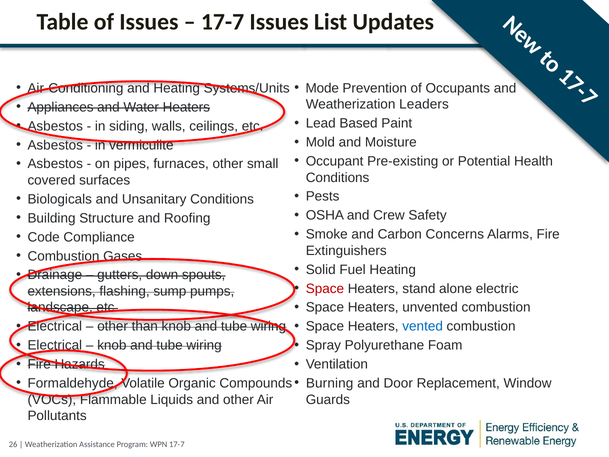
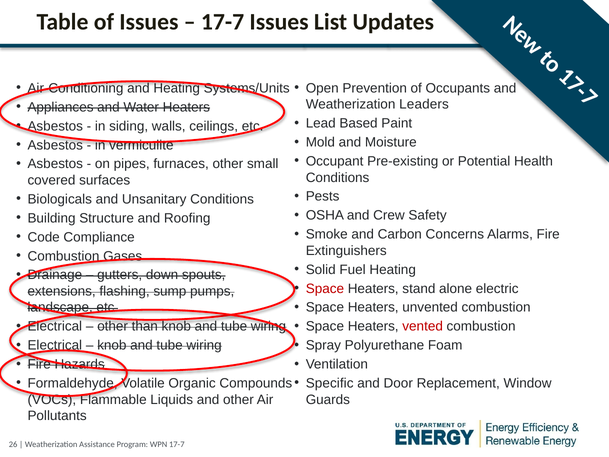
Mode: Mode -> Open
vented colour: blue -> red
Burning: Burning -> Specific
